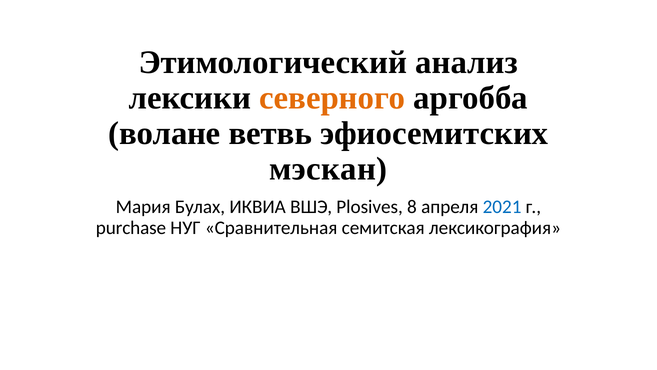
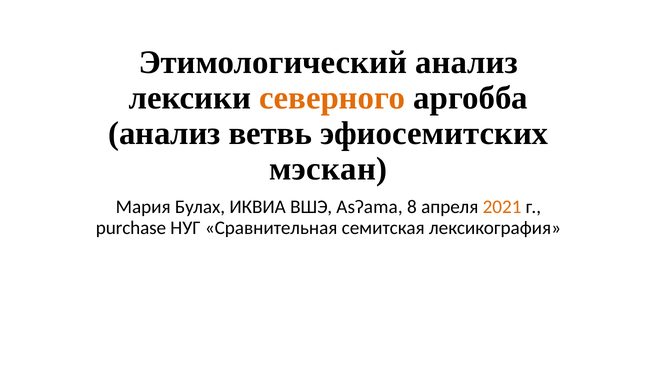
волане at (164, 133): волане -> анализ
Plosives: Plosives -> Asʔama
2021 colour: blue -> orange
